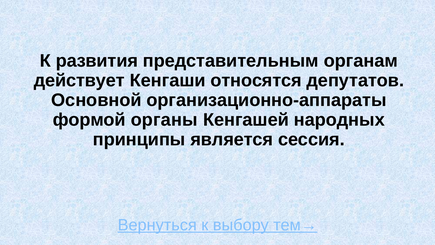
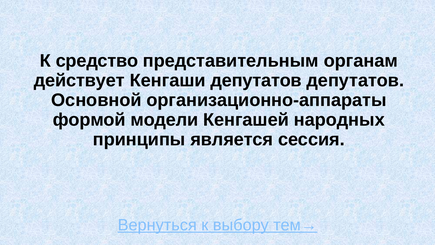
развития: развития -> средство
Кенгаши относятся: относятся -> депутатов
органы: органы -> модели
